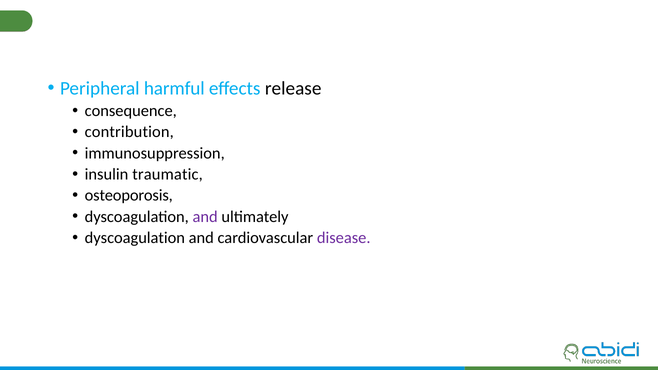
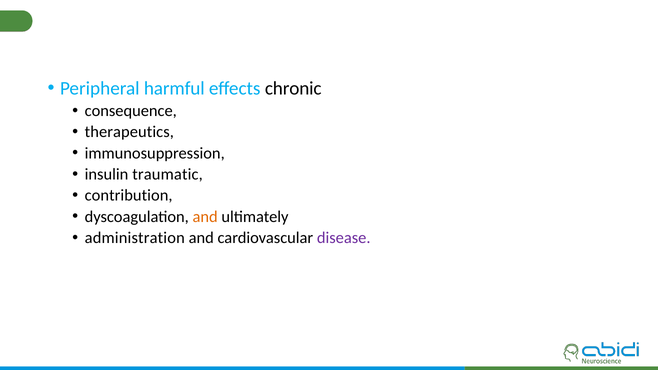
release: release -> chronic
contribution: contribution -> therapeutics
osteoporosis: osteoporosis -> contribution
and at (205, 217) colour: purple -> orange
dyscoagulation at (135, 238): dyscoagulation -> administration
